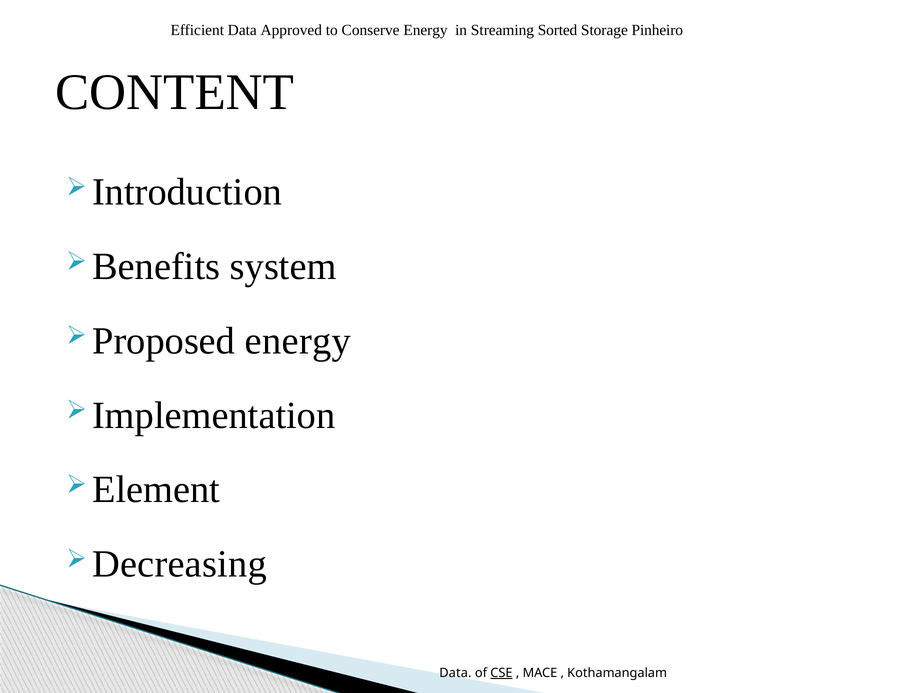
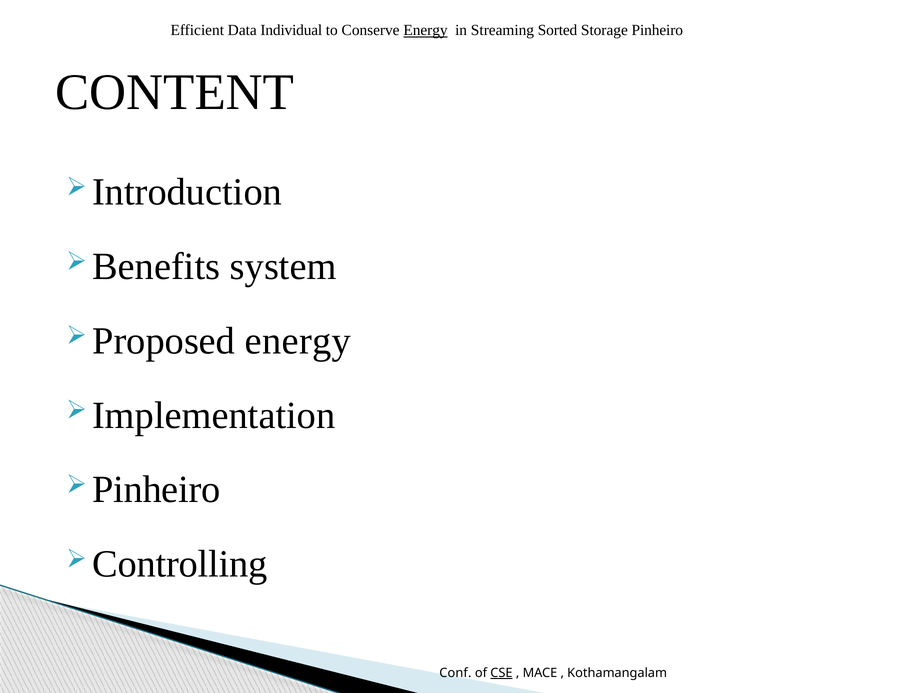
Approved: Approved -> Individual
Energy at (426, 30) underline: none -> present
Element at (156, 489): Element -> Pinheiro
Decreasing: Decreasing -> Controlling
Data at (455, 672): Data -> Conf
